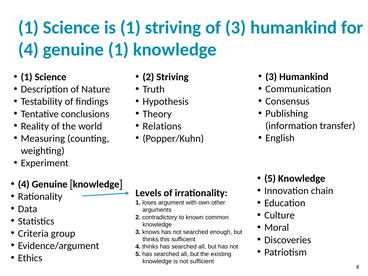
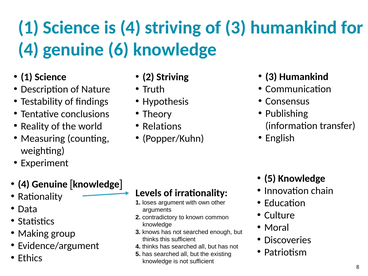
is 1: 1 -> 4
genuine 1: 1 -> 6
Criteria: Criteria -> Making
